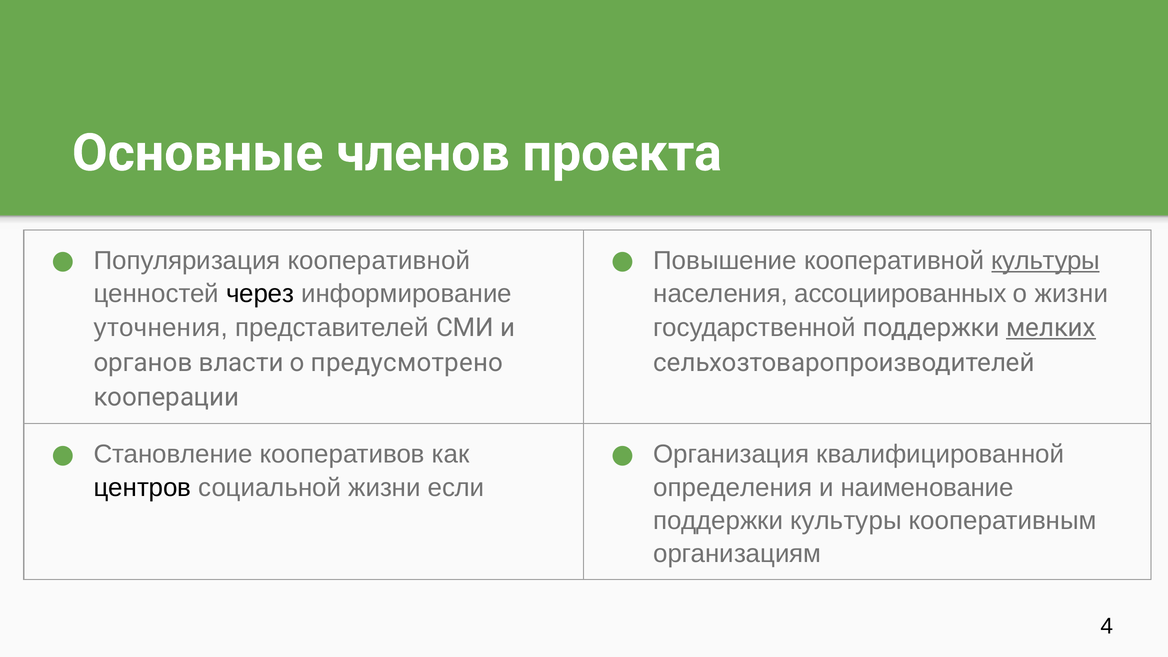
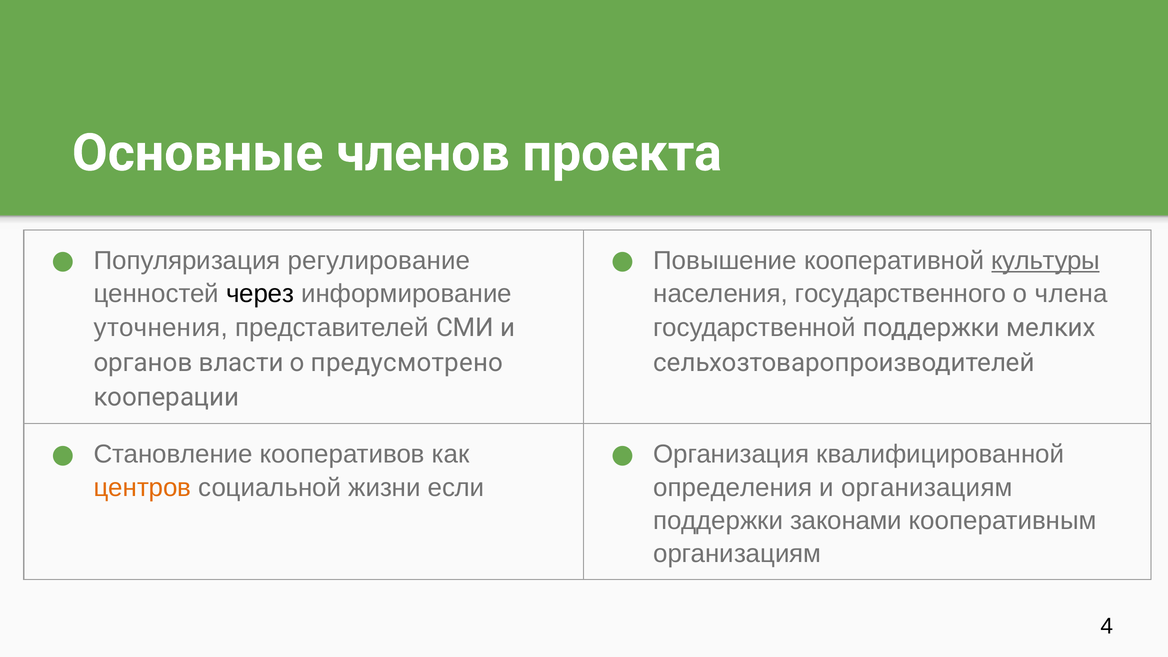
Популяризация кооперативной: кооперативной -> регулирование
ассоциированных: ассоциированных -> государственного
о жизни: жизни -> члена
мелких underline: present -> none
центров colour: black -> orange
и наименование: наименование -> организациям
поддержки культуры: культуры -> законами
